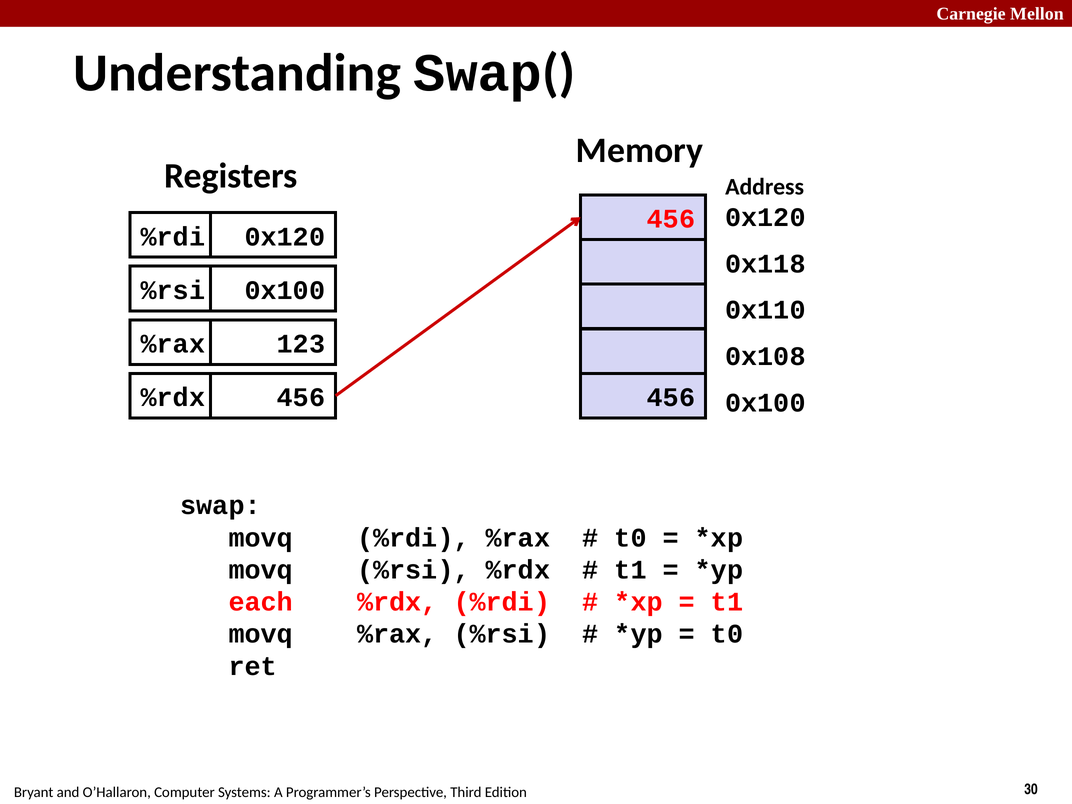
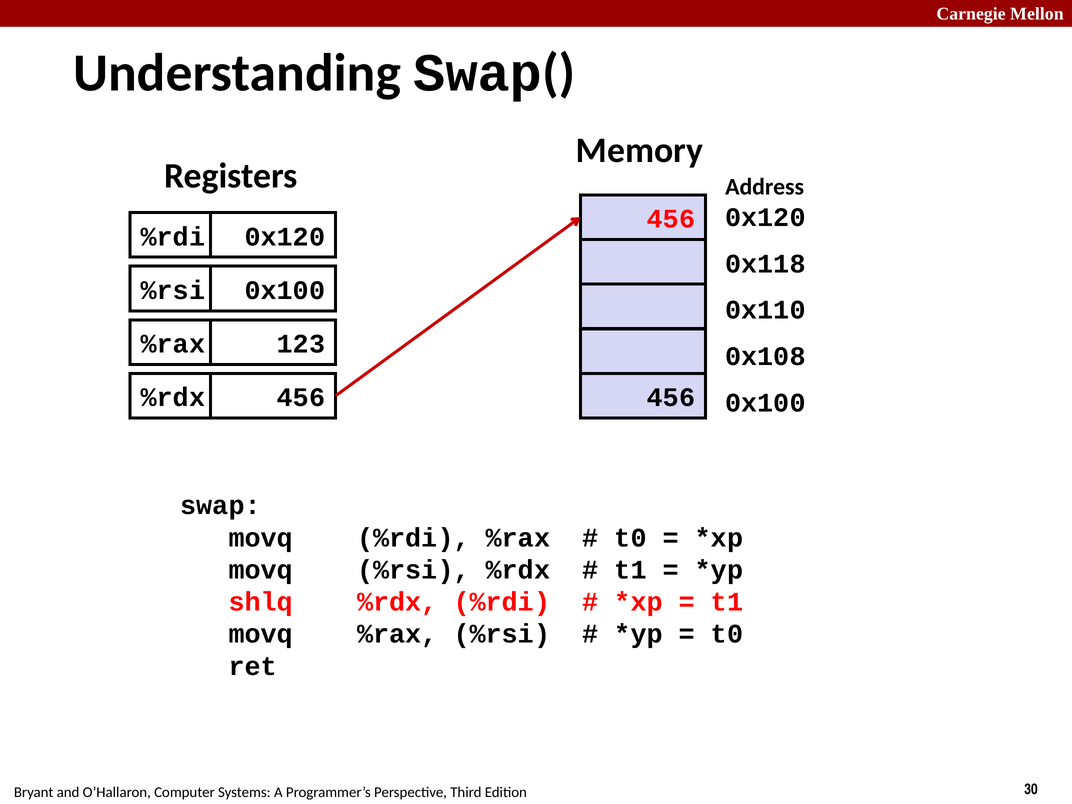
each: each -> shlq
